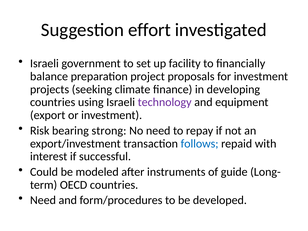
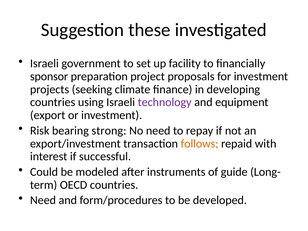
effort: effort -> these
balance: balance -> sponsor
follows colour: blue -> orange
